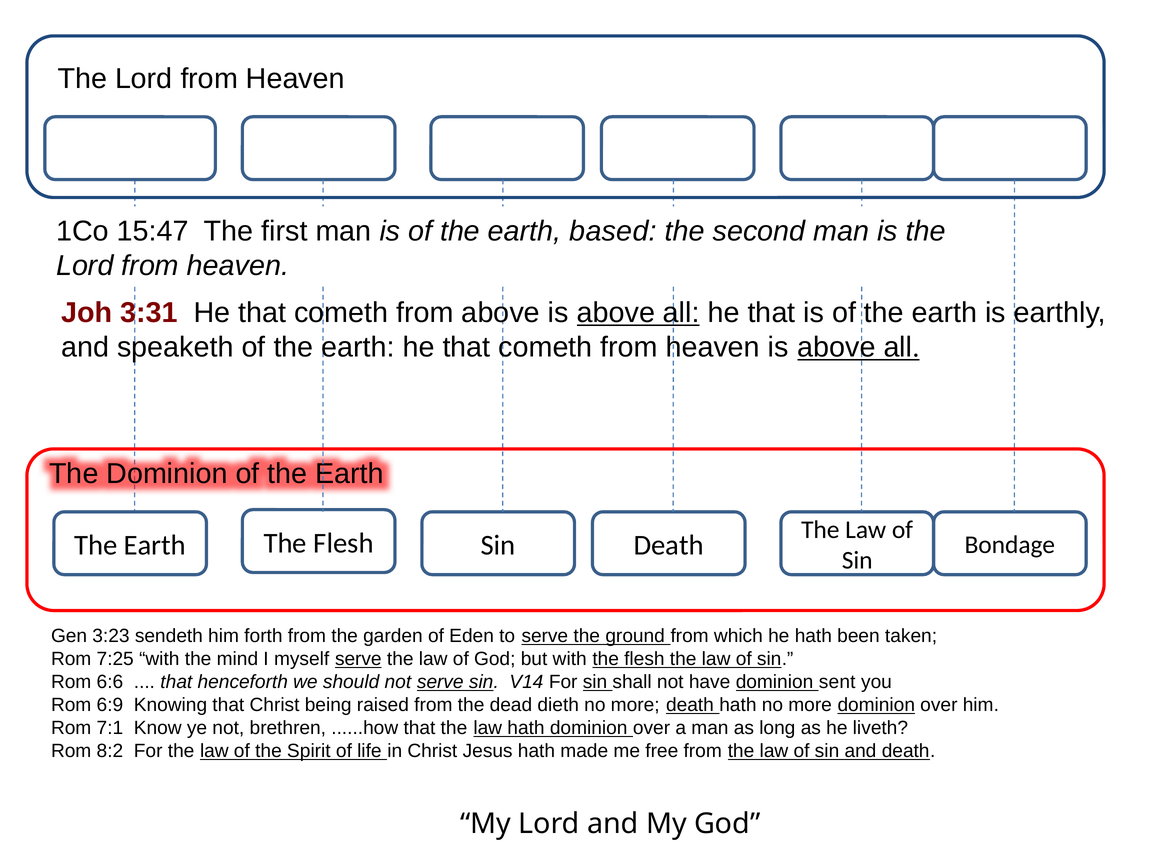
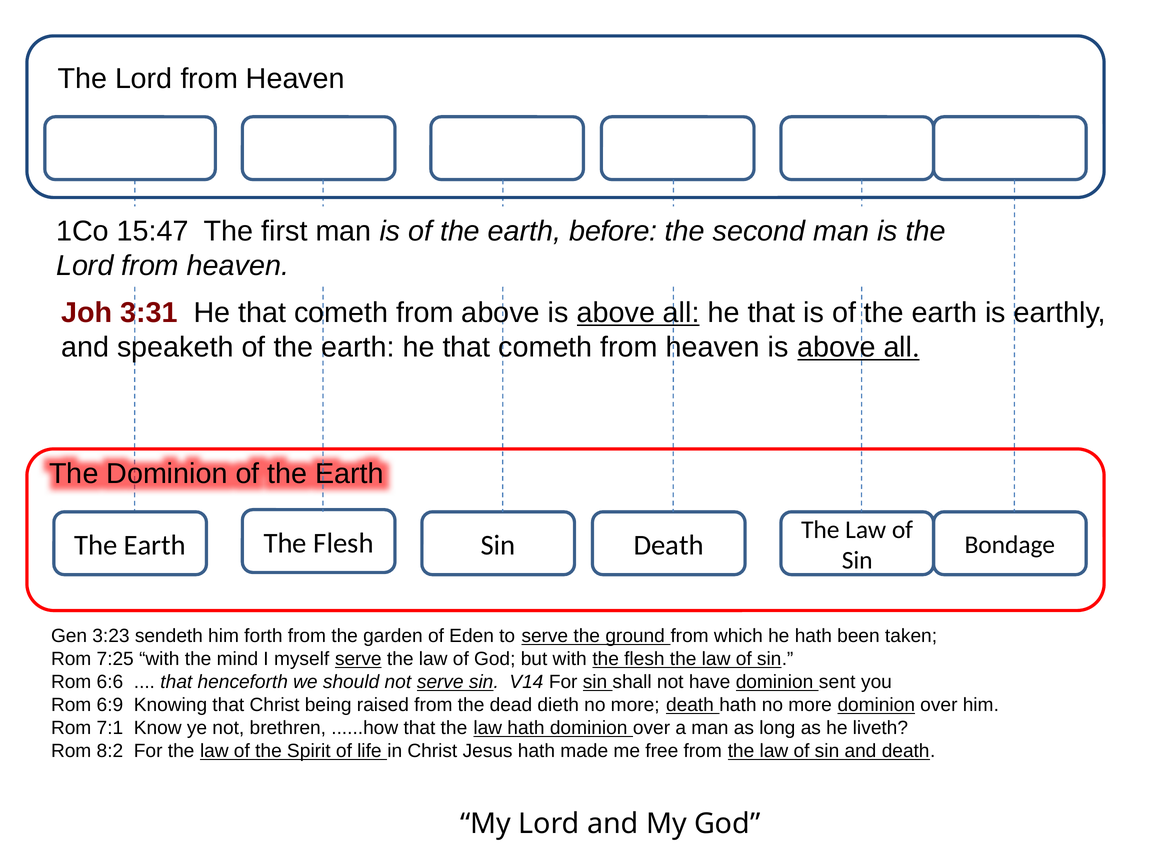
based: based -> before
